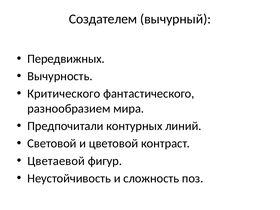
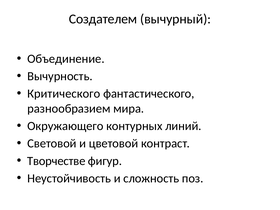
Передвижных: Передвижных -> Объединение
Предпочитали: Предпочитали -> Окружающего
Цветаевой: Цветаевой -> Творчестве
